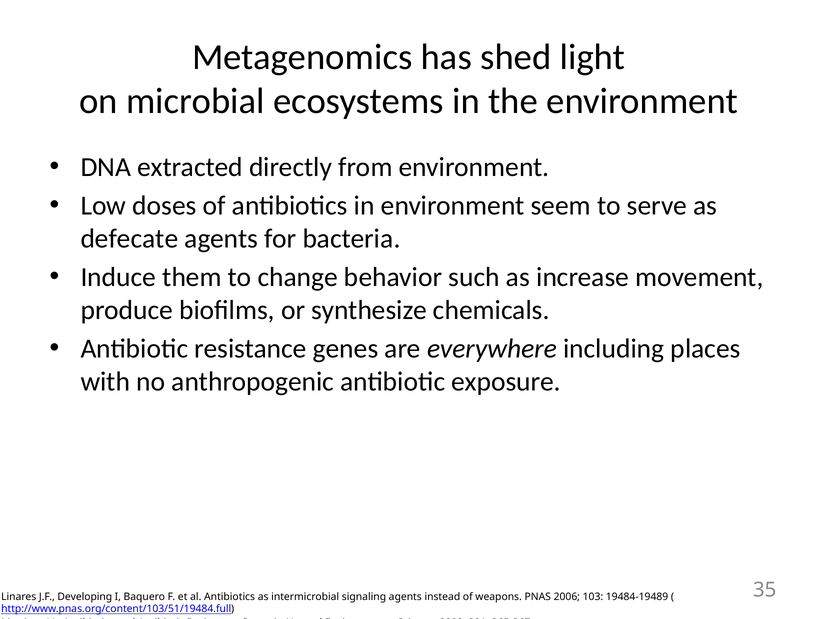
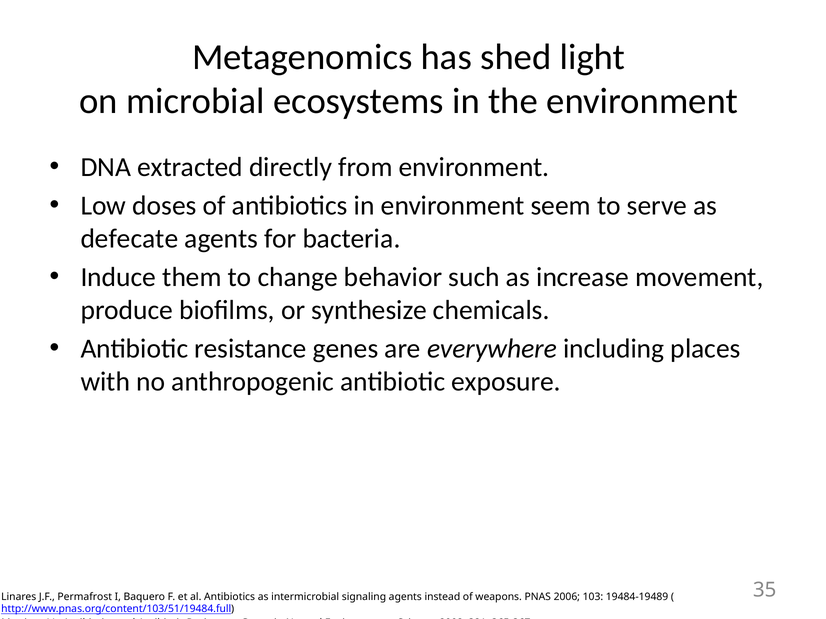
Developing: Developing -> Permafrost
